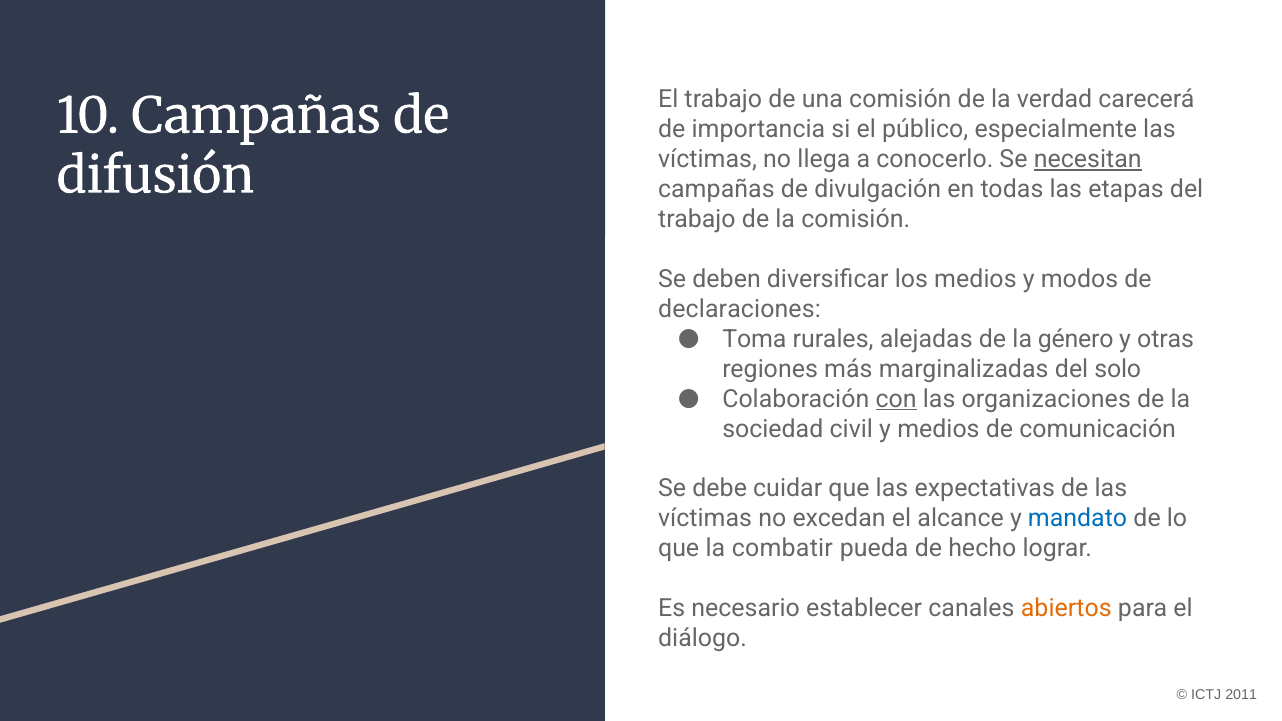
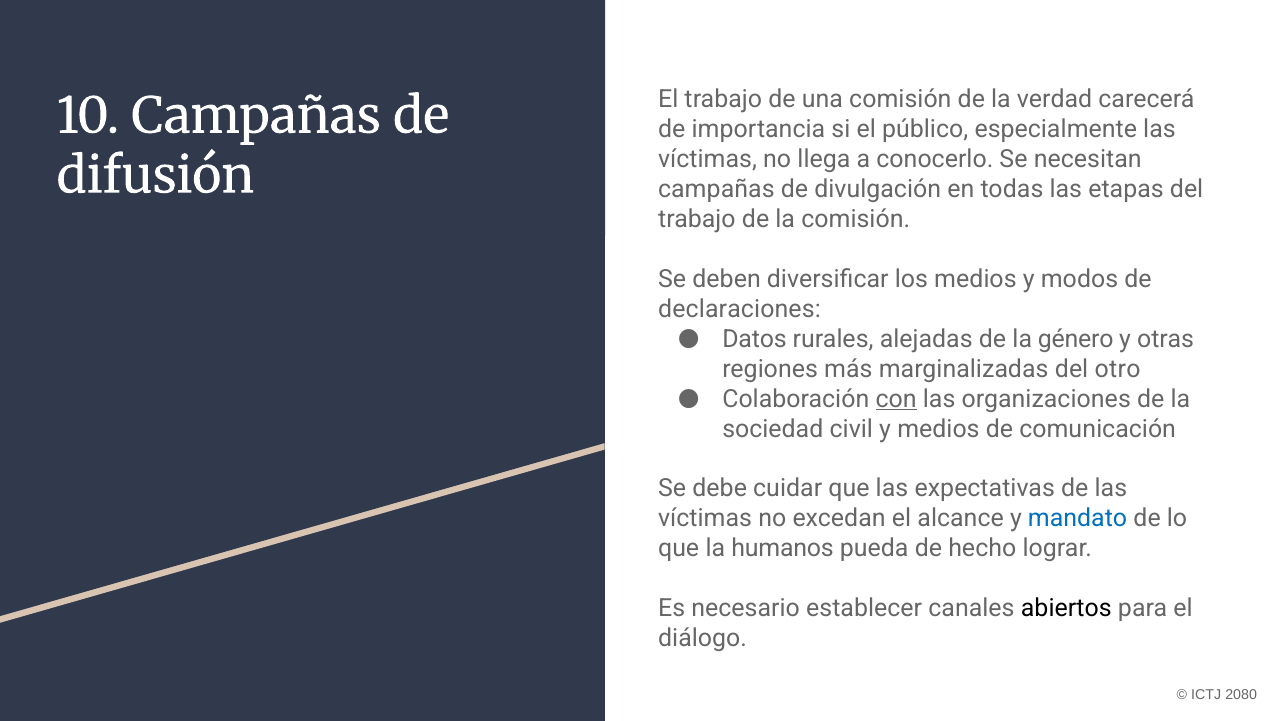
necesitan underline: present -> none
Toma: Toma -> Datos
solo: solo -> otro
combatir: combatir -> humanos
abiertos colour: orange -> black
2011: 2011 -> 2080
